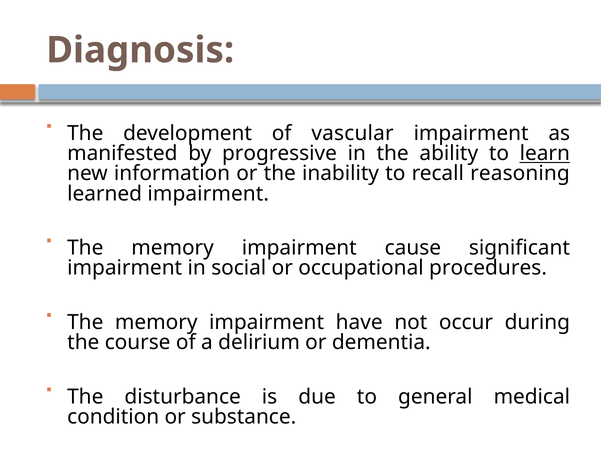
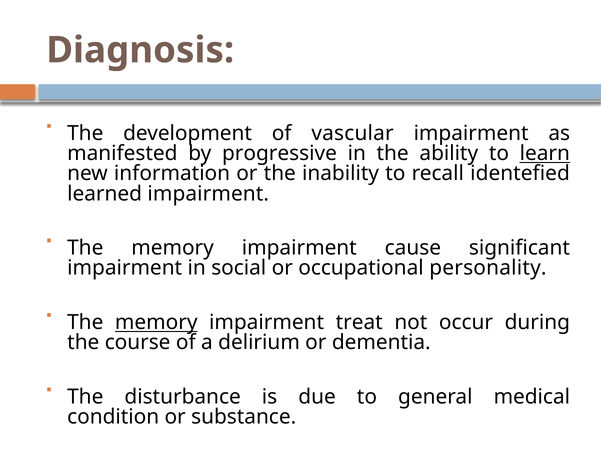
reasoning: reasoning -> identefied
procedures: procedures -> personality
memory at (156, 322) underline: none -> present
have: have -> treat
